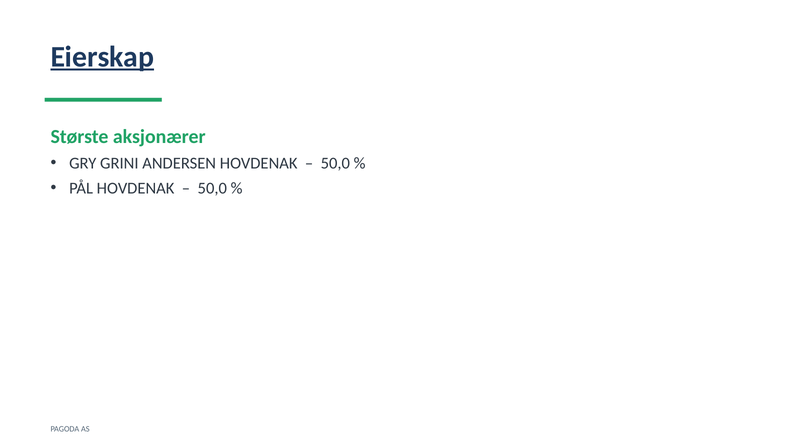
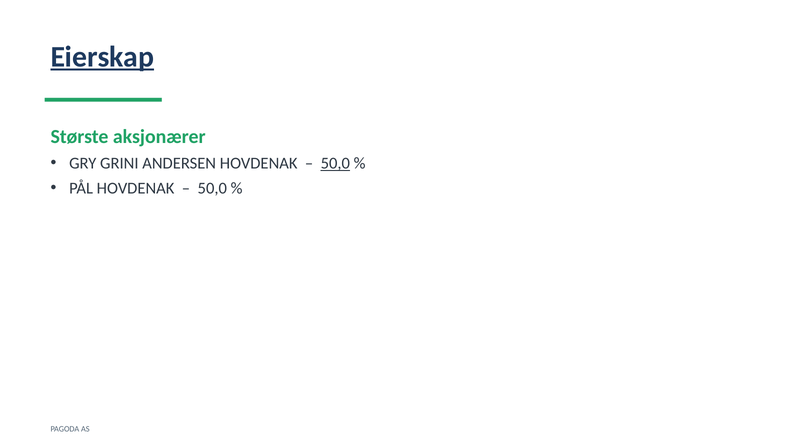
50,0 at (335, 163) underline: none -> present
